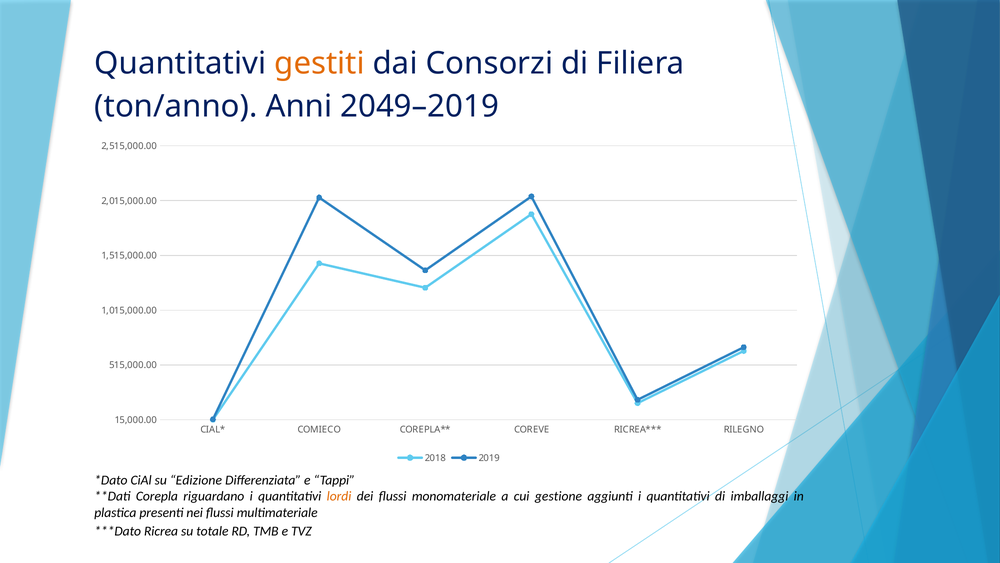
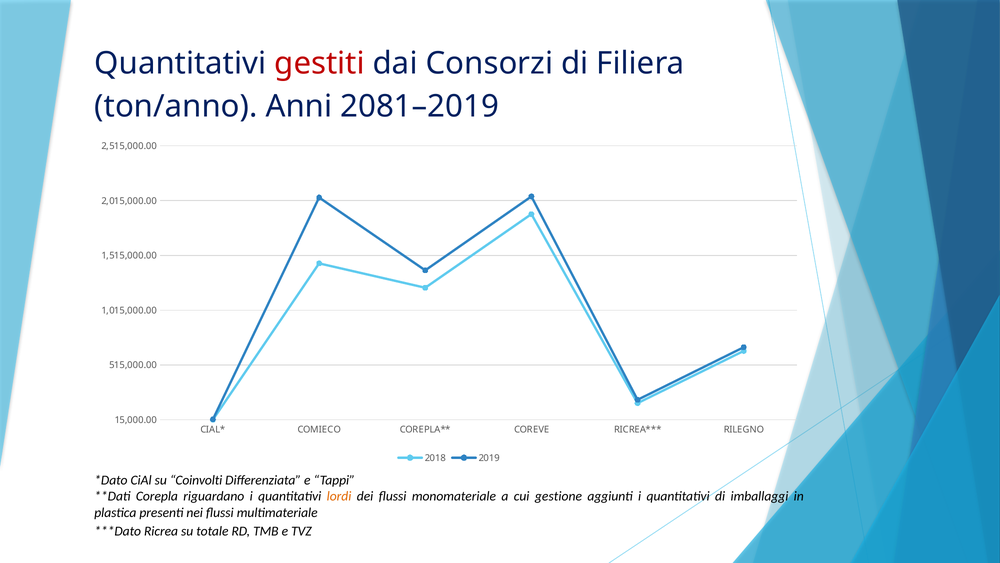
gestiti colour: orange -> red
2049–2019: 2049–2019 -> 2081–2019
Edizione: Edizione -> Coinvolti
